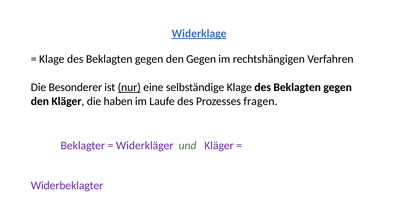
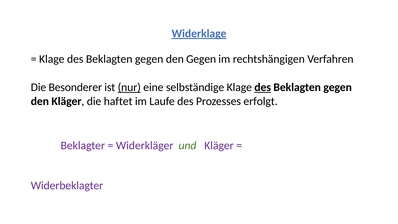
des at (263, 87) underline: none -> present
haben: haben -> haftet
fragen: fragen -> erfolgt
